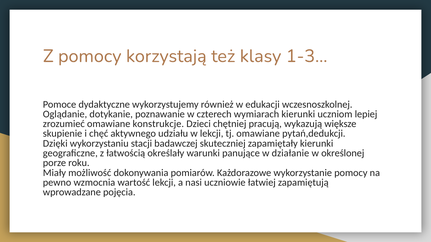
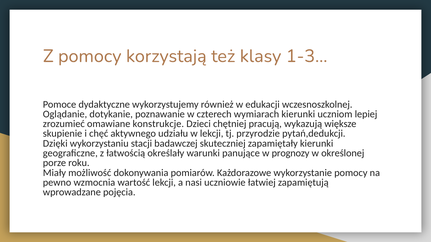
tj omawiane: omawiane -> przyrodzie
działanie: działanie -> prognozy
